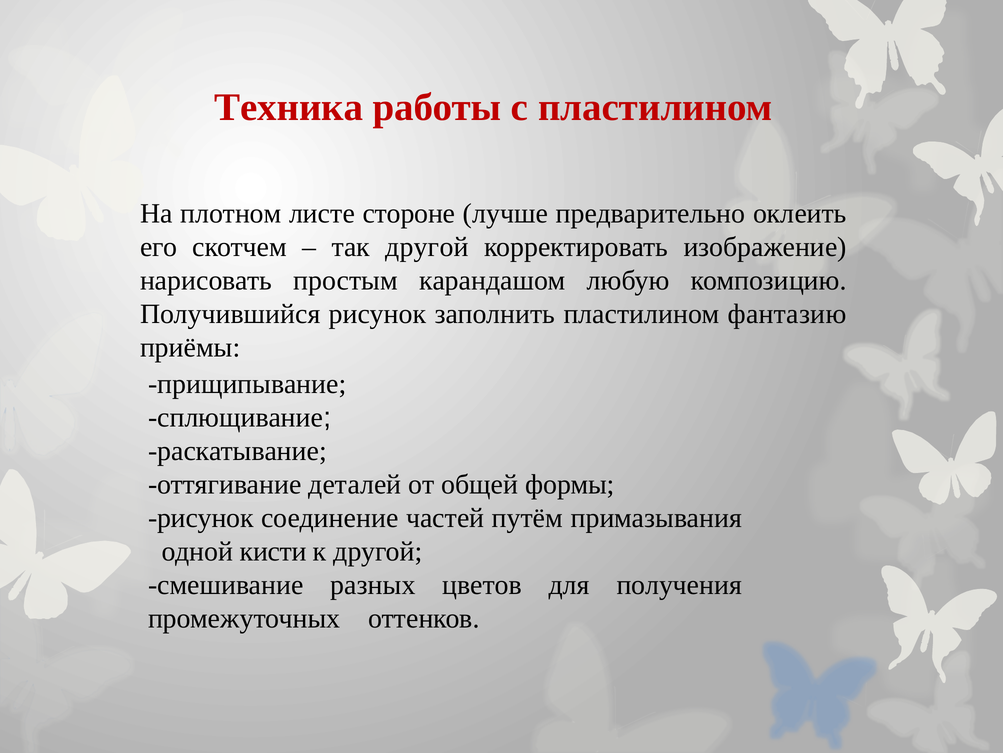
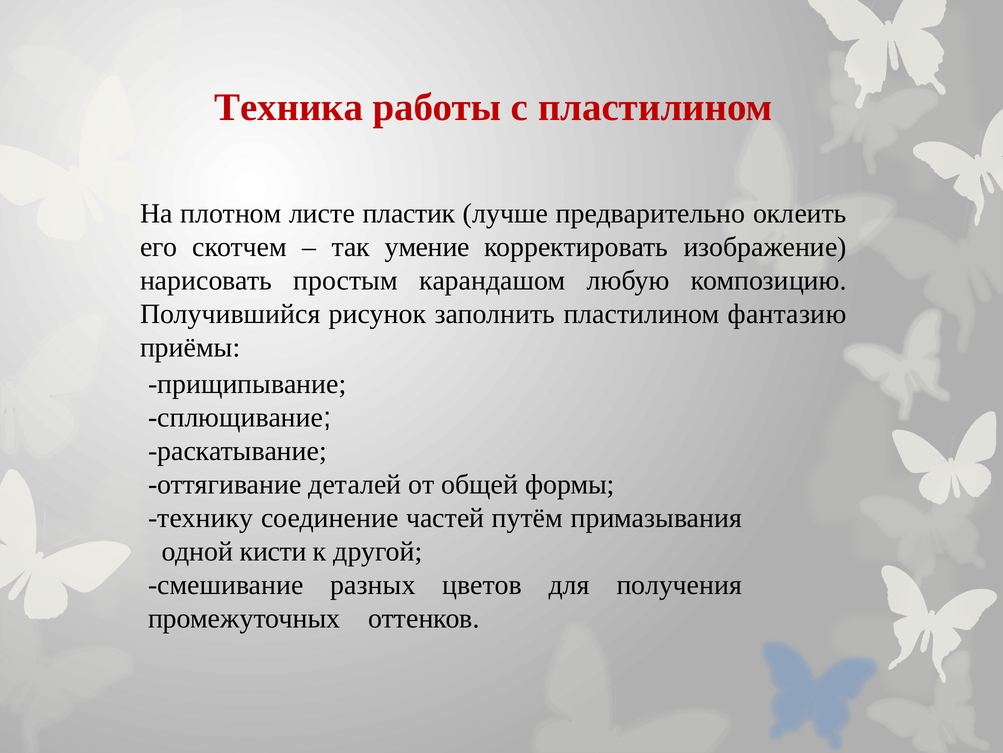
стороне: стороне -> пластик
так другой: другой -> умение
рисунок at (201, 518): рисунок -> технику
